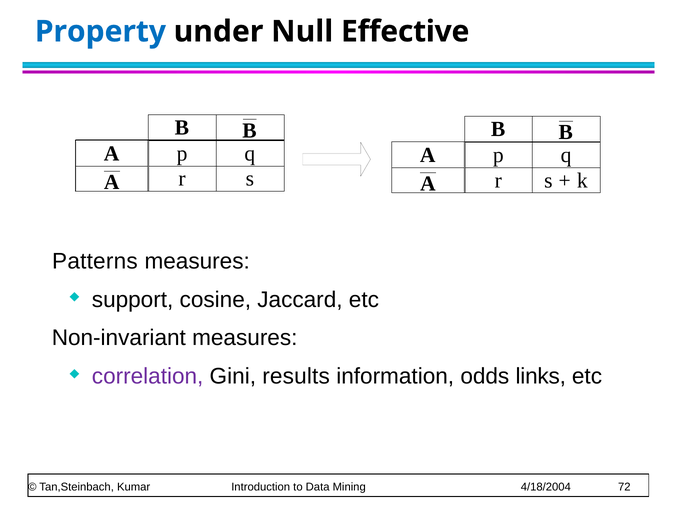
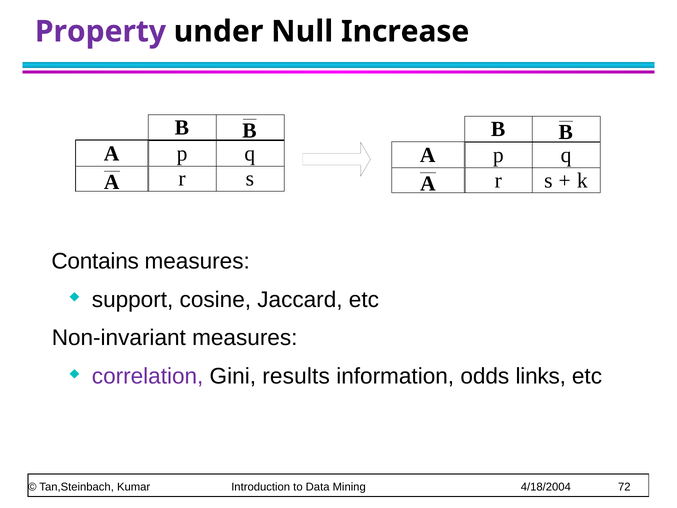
Property colour: blue -> purple
Effective: Effective -> Increase
Patterns: Patterns -> Contains
